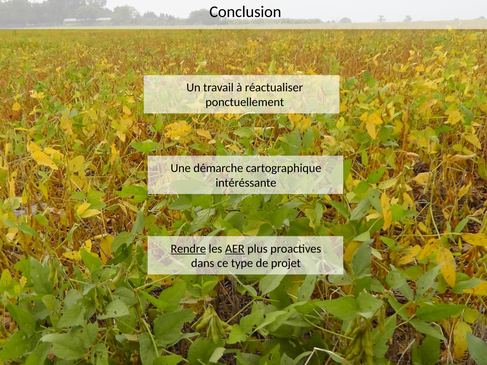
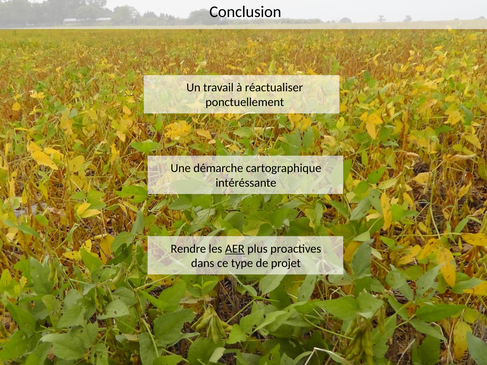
Rendre underline: present -> none
